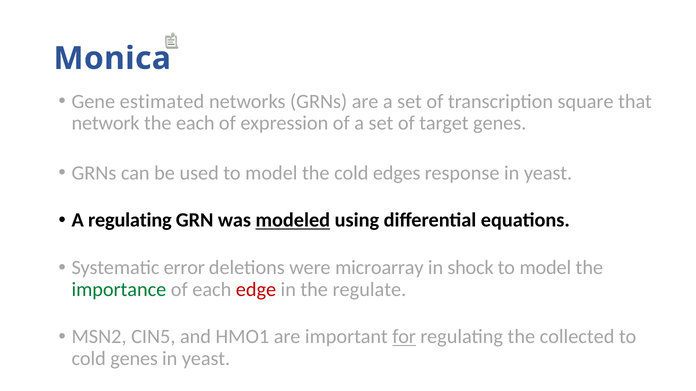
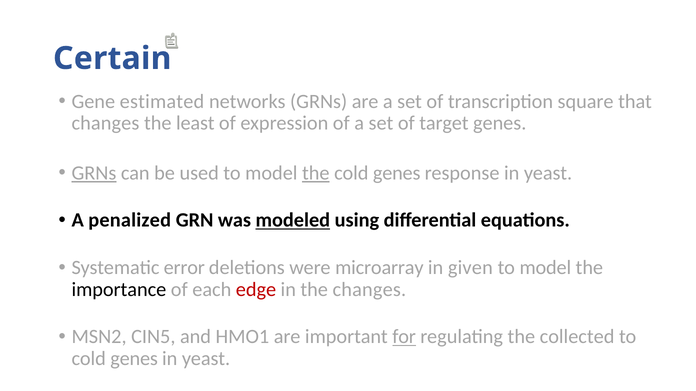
Monica: Monica -> Certain
network at (106, 123): network -> changes
the each: each -> least
GRNs at (94, 173) underline: none -> present
the at (316, 173) underline: none -> present
edges at (397, 173): edges -> genes
A regulating: regulating -> penalized
shock: shock -> given
importance colour: green -> black
the regulate: regulate -> changes
